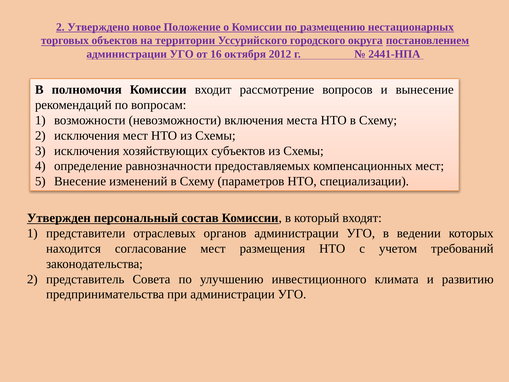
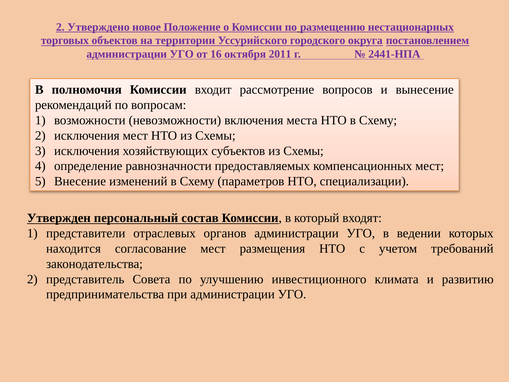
2012: 2012 -> 2011
